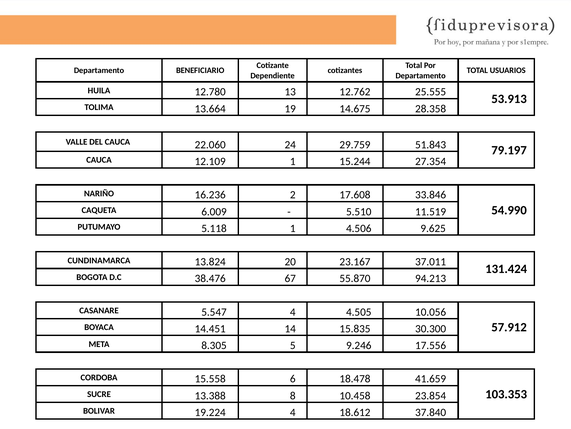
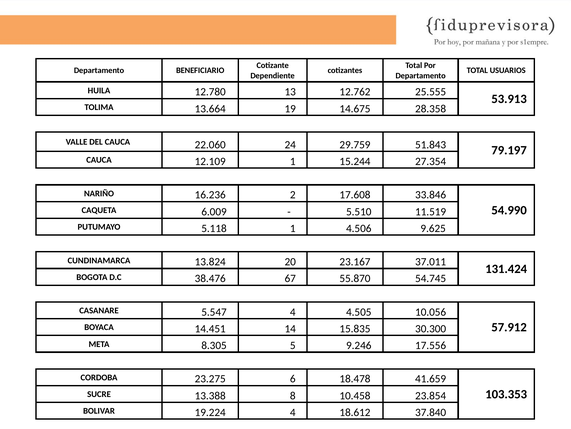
94.213: 94.213 -> 54.745
15.558: 15.558 -> 23.275
